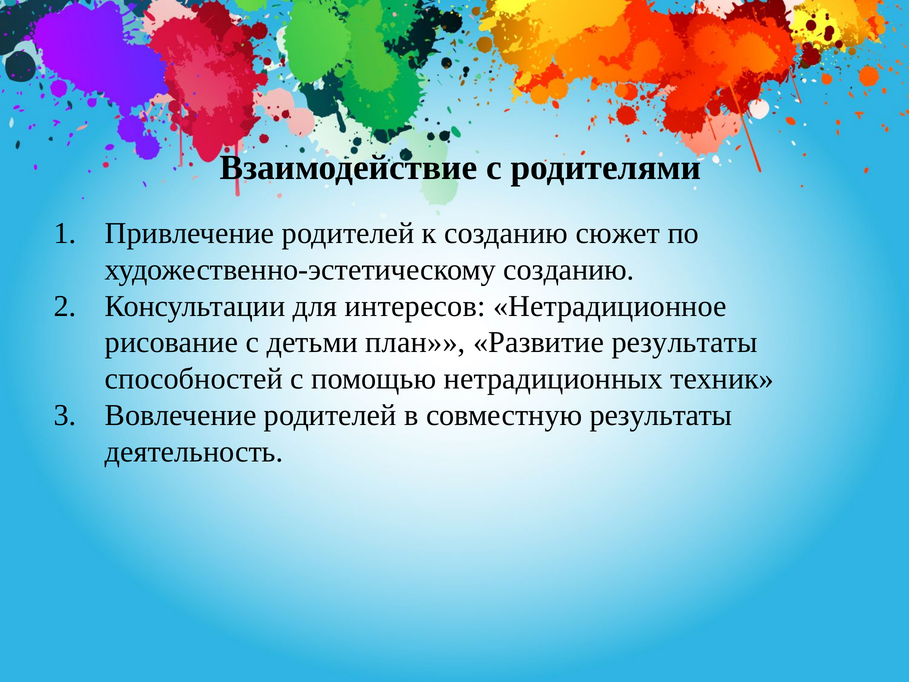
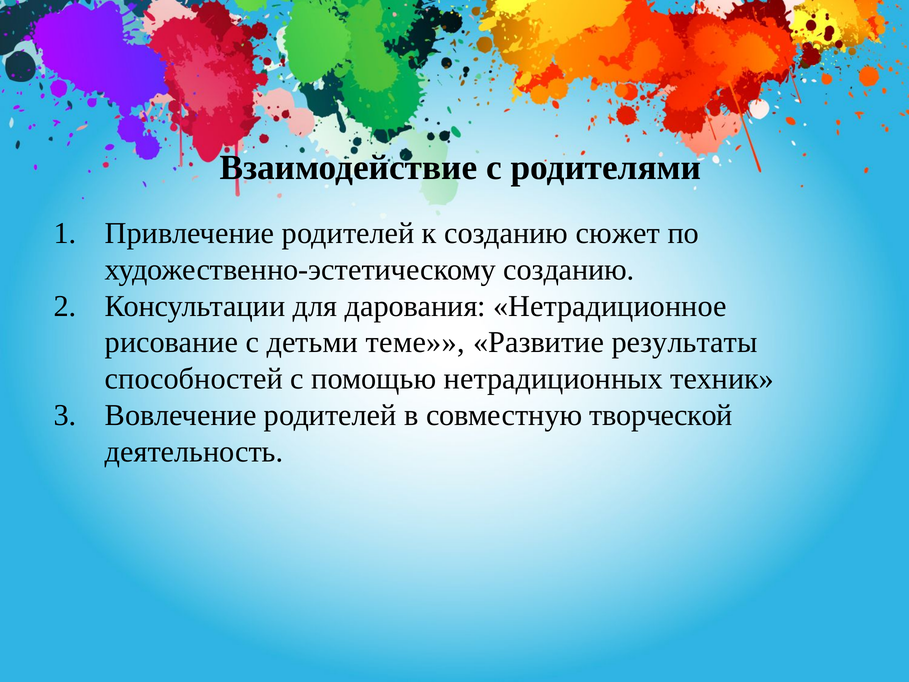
интересов: интересов -> дарования
план: план -> теме
совместную результаты: результаты -> творческой
